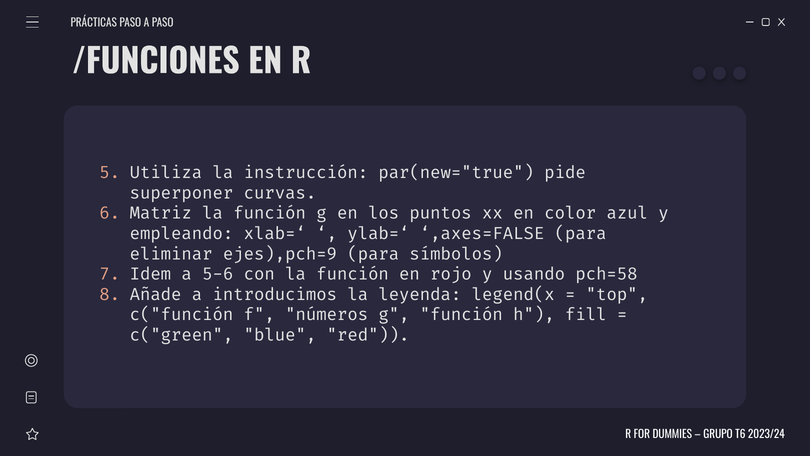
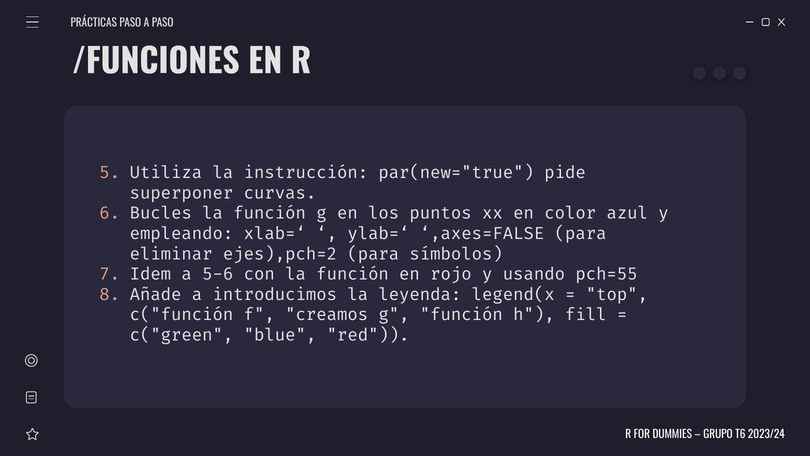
Matriz: Matriz -> Bucles
ejes),pch=9: ejes),pch=9 -> ejes),pch=2
pch=58: pch=58 -> pch=55
números: números -> creamos
